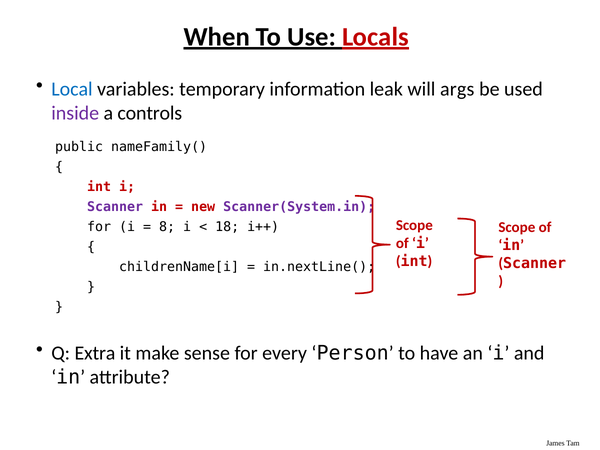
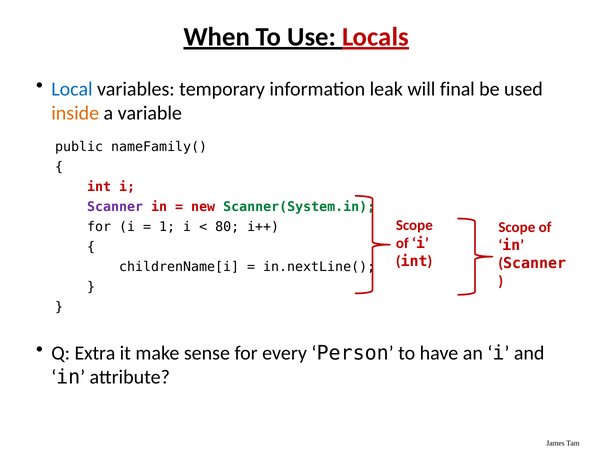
args: args -> final
inside colour: purple -> orange
controls: controls -> variable
Scanner(System.in colour: purple -> green
8: 8 -> 1
18: 18 -> 80
